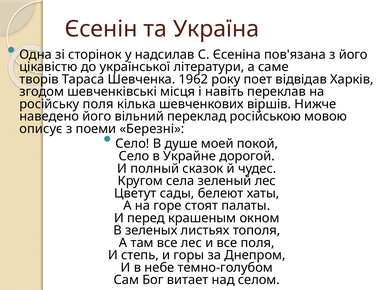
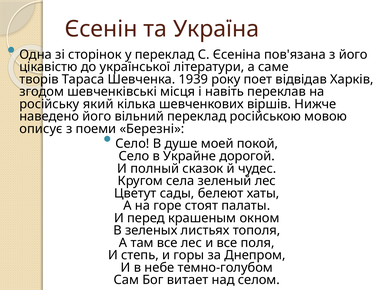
у надсилав: надсилав -> переклад
1962: 1962 -> 1939
російську поля: поля -> який
